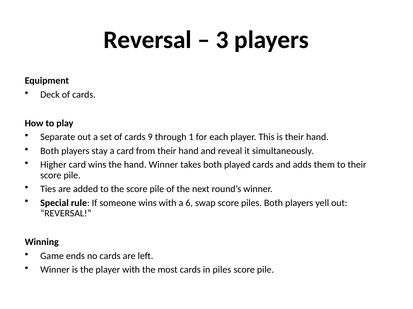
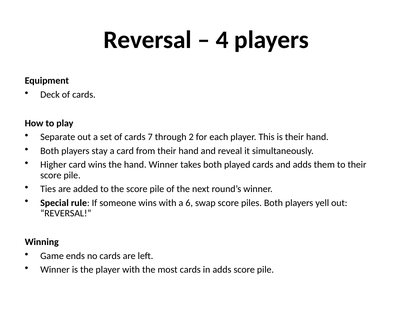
3: 3 -> 4
9: 9 -> 7
1: 1 -> 2
in piles: piles -> adds
